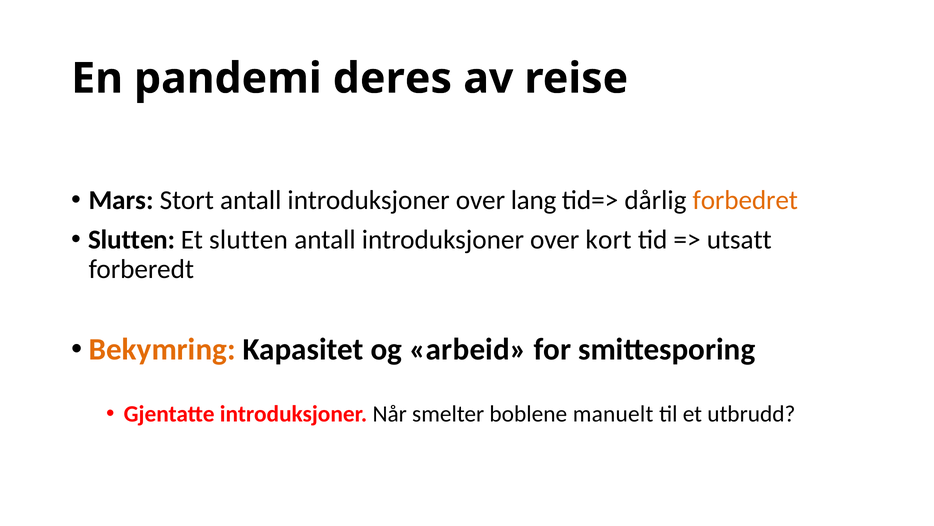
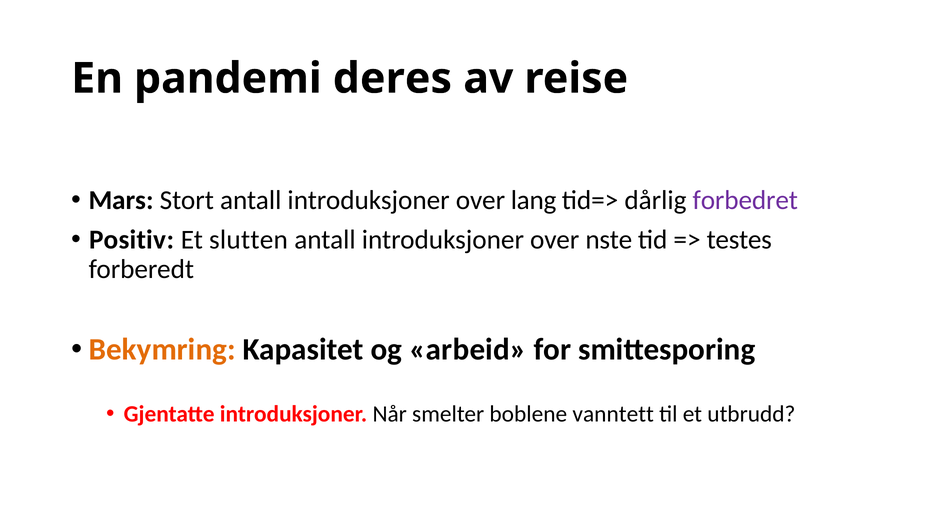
forbedret colour: orange -> purple
Slutten at (132, 239): Slutten -> Positiv
kort: kort -> nste
utsatt: utsatt -> testes
manuelt: manuelt -> vanntett
